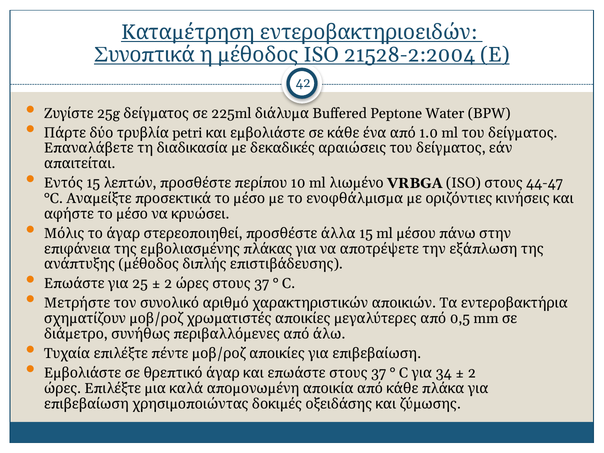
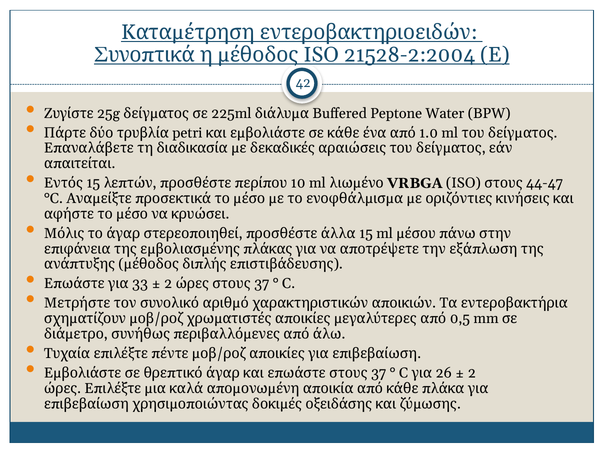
25: 25 -> 33
34: 34 -> 26
